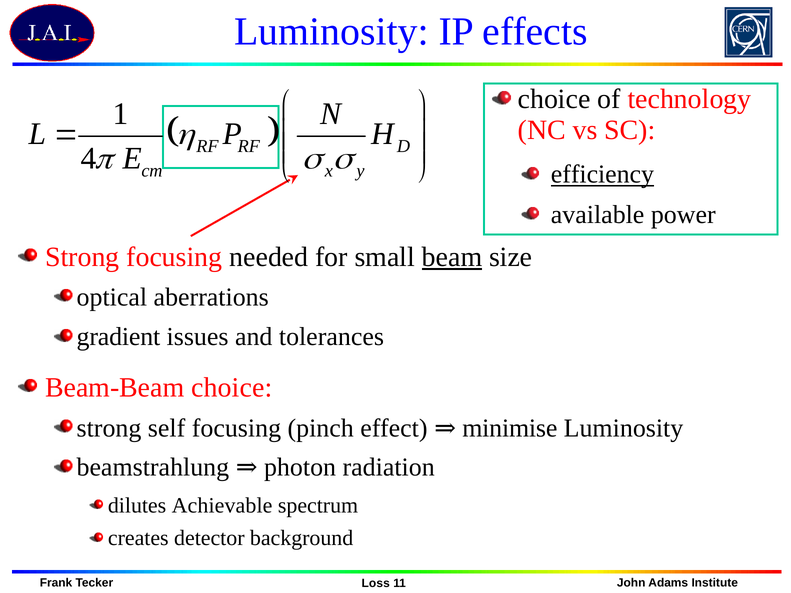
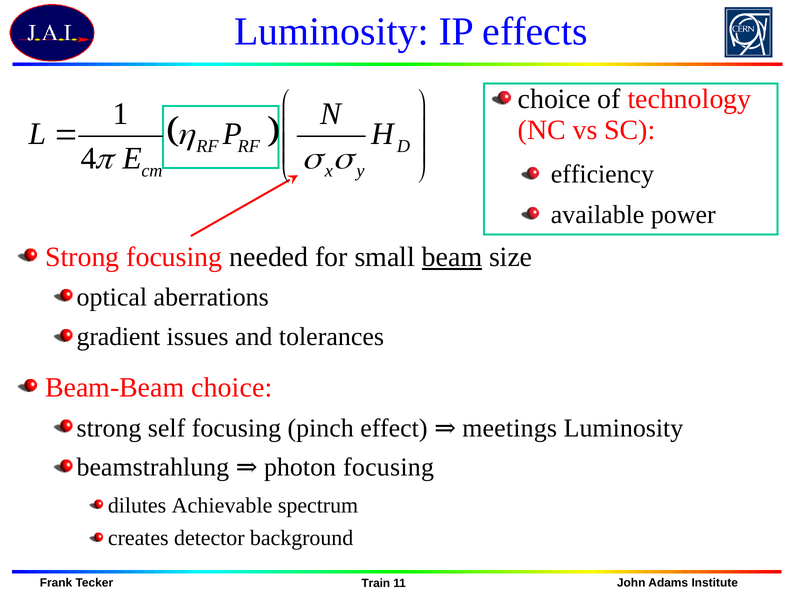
efficiency underline: present -> none
minimise: minimise -> meetings
photon radiation: radiation -> focusing
Loss: Loss -> Train
